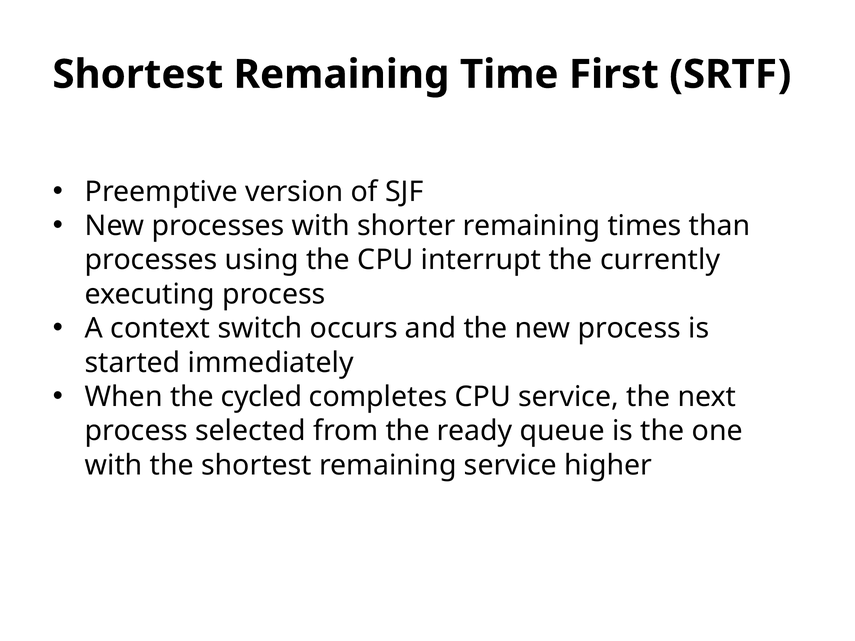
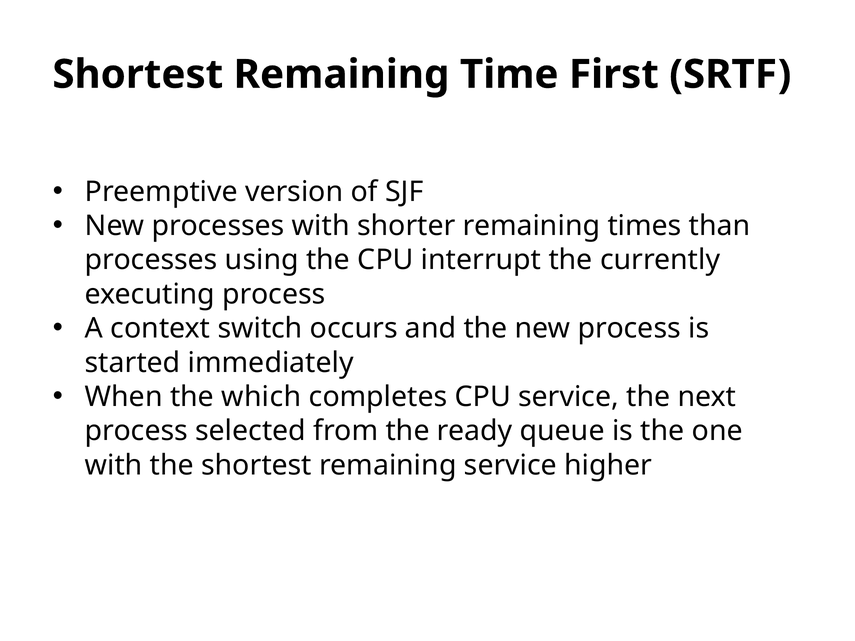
cycled: cycled -> which
